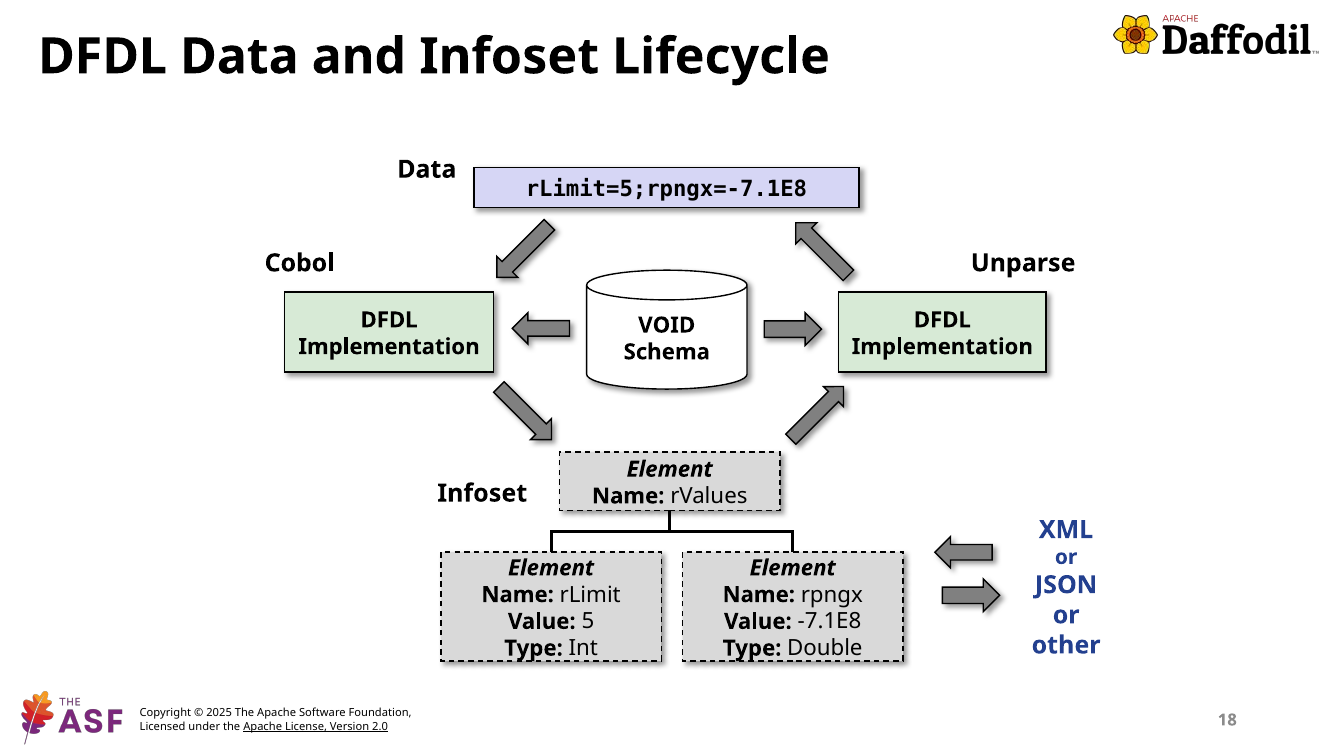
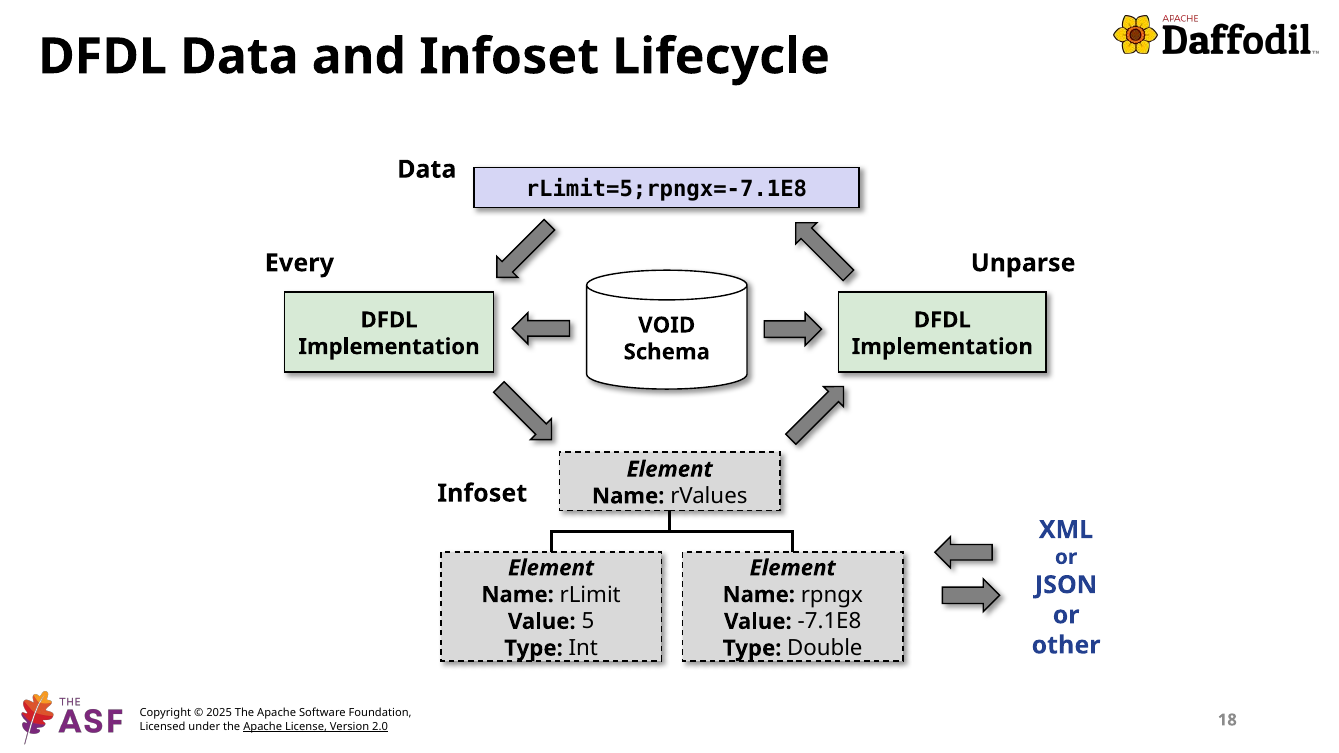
Cobol: Cobol -> Every
